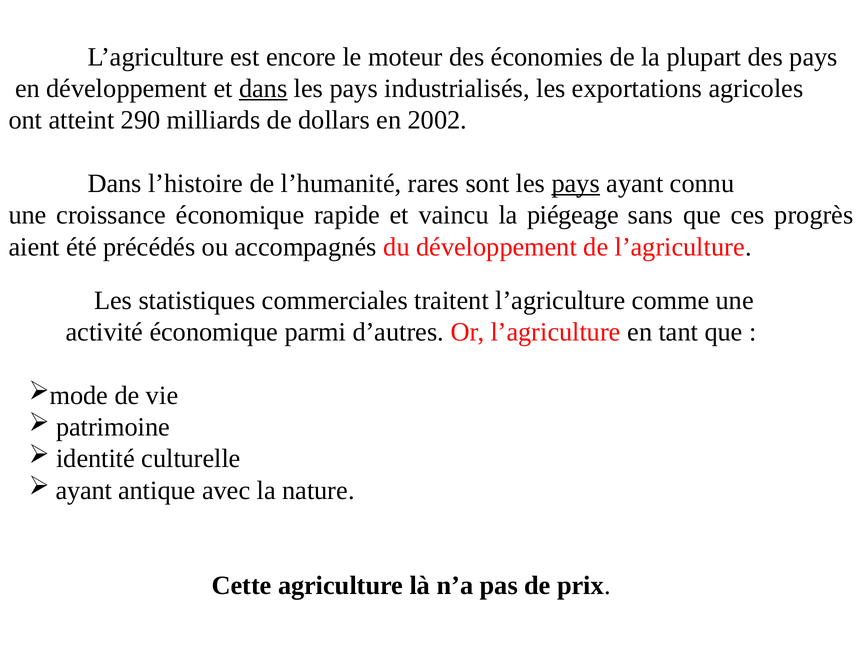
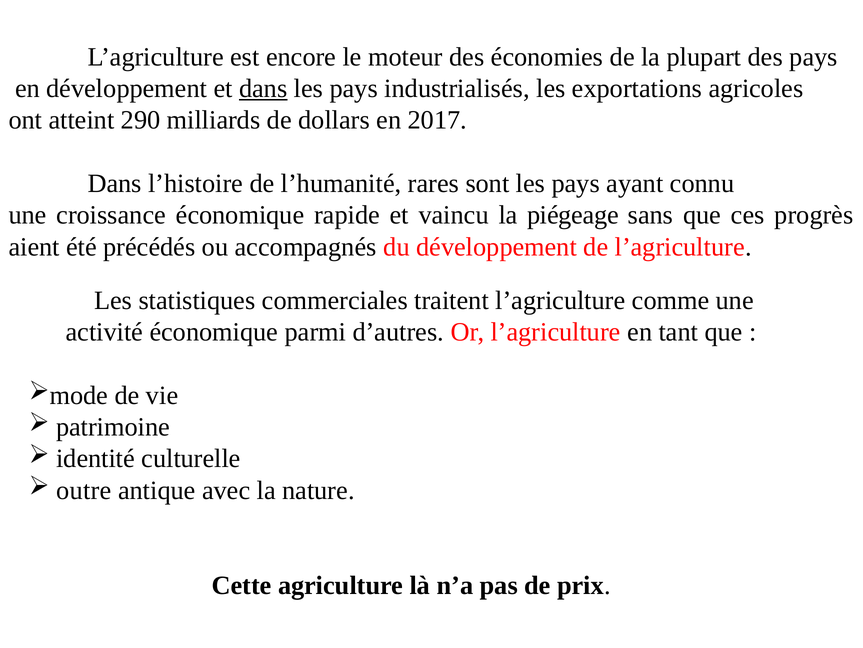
2002: 2002 -> 2017
pays at (576, 183) underline: present -> none
ayant at (84, 490): ayant -> outre
